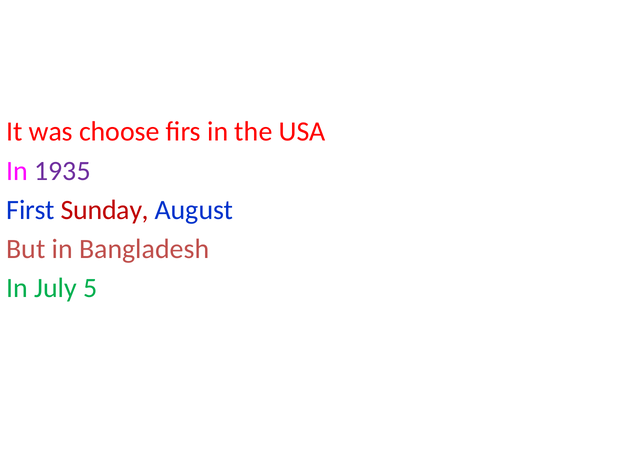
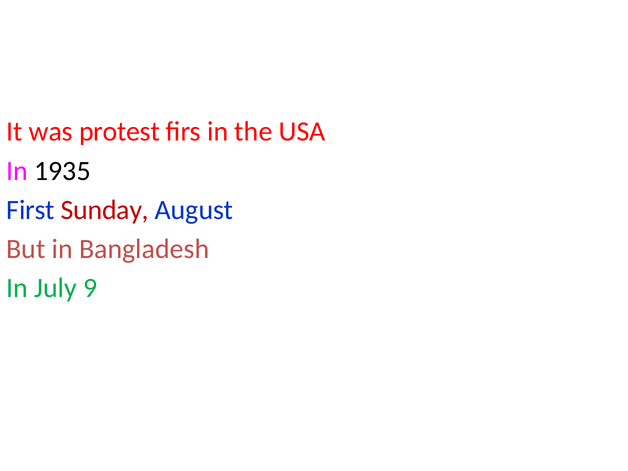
choose: choose -> protest
1935 colour: purple -> black
5: 5 -> 9
